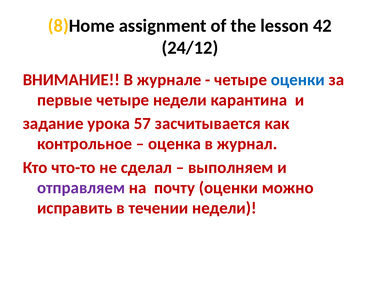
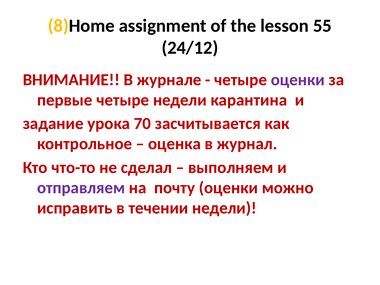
42: 42 -> 55
оценки at (298, 80) colour: blue -> purple
57: 57 -> 70
